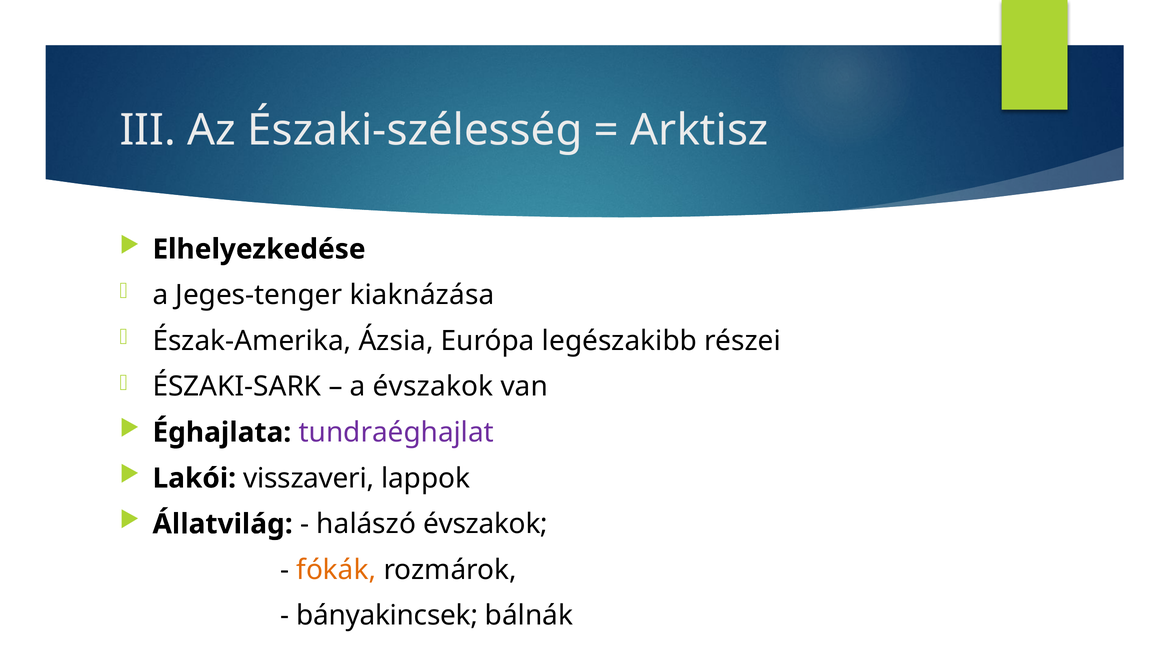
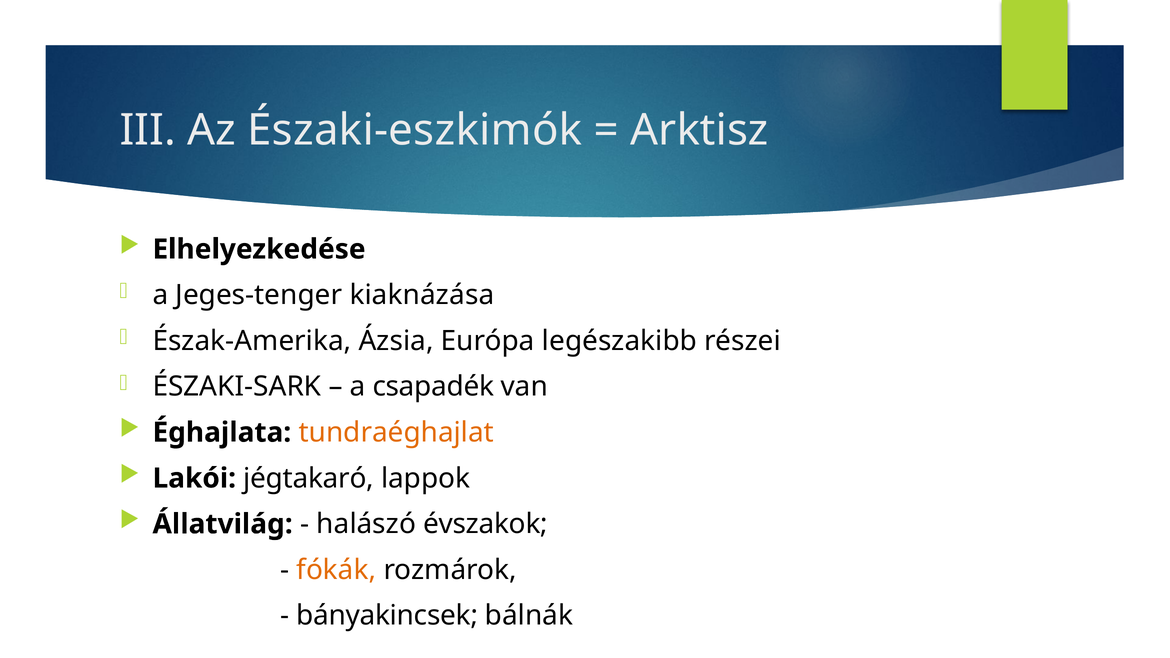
Északi-szélesség: Északi-szélesség -> Északi-eszkimók
a évszakok: évszakok -> csapadék
tundraéghajlat colour: purple -> orange
visszaveri: visszaveri -> jégtakaró
